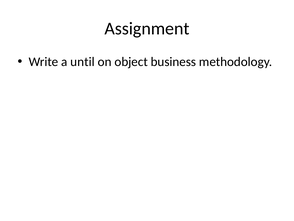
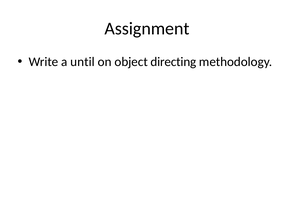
business: business -> directing
